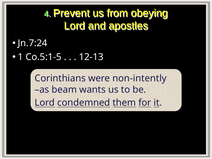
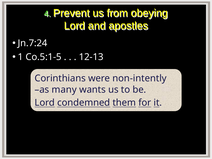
beam: beam -> many
